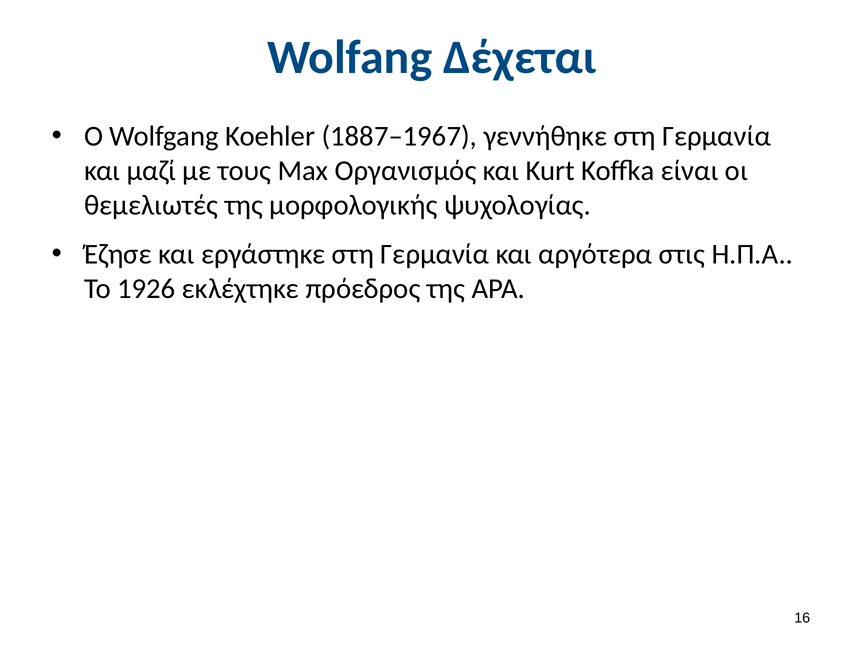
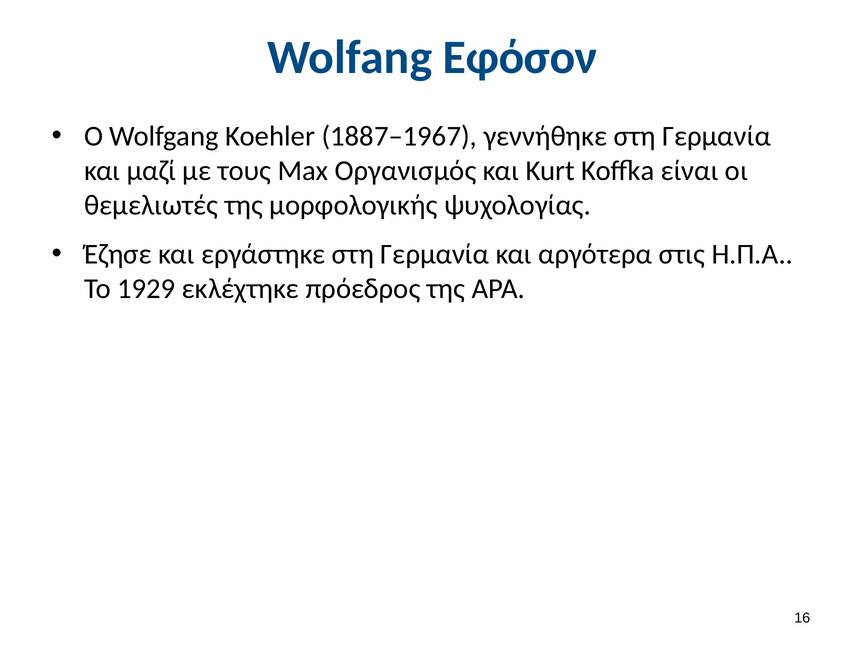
Δέχεται: Δέχεται -> Εφόσον
1926: 1926 -> 1929
